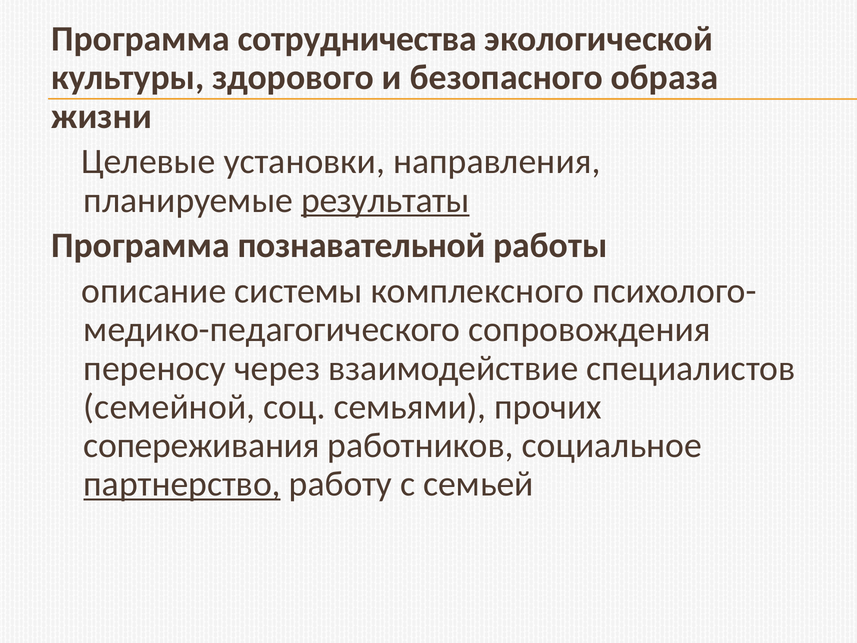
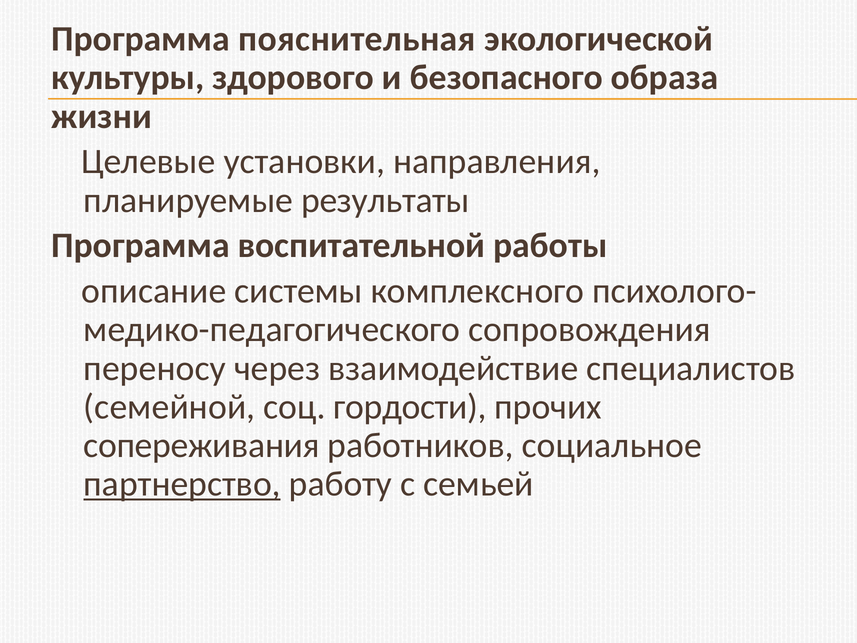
сотрудничества: сотрудничества -> пояснительная
результаты underline: present -> none
познавательной: познавательной -> воспитательной
семьями: семьями -> гордости
